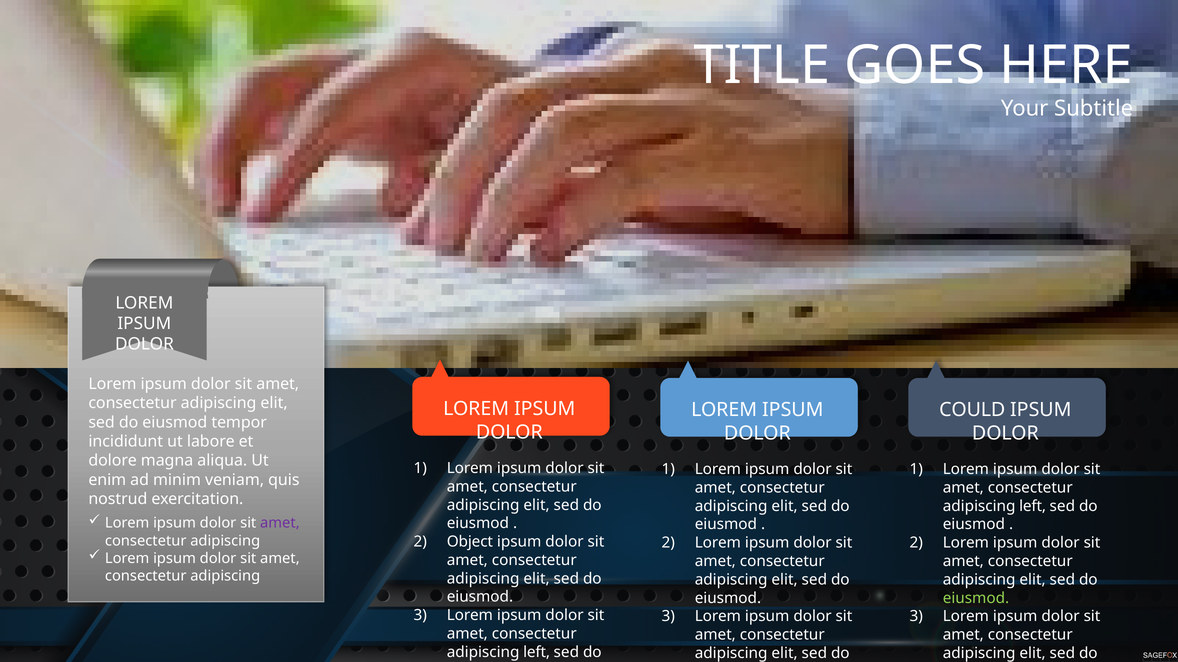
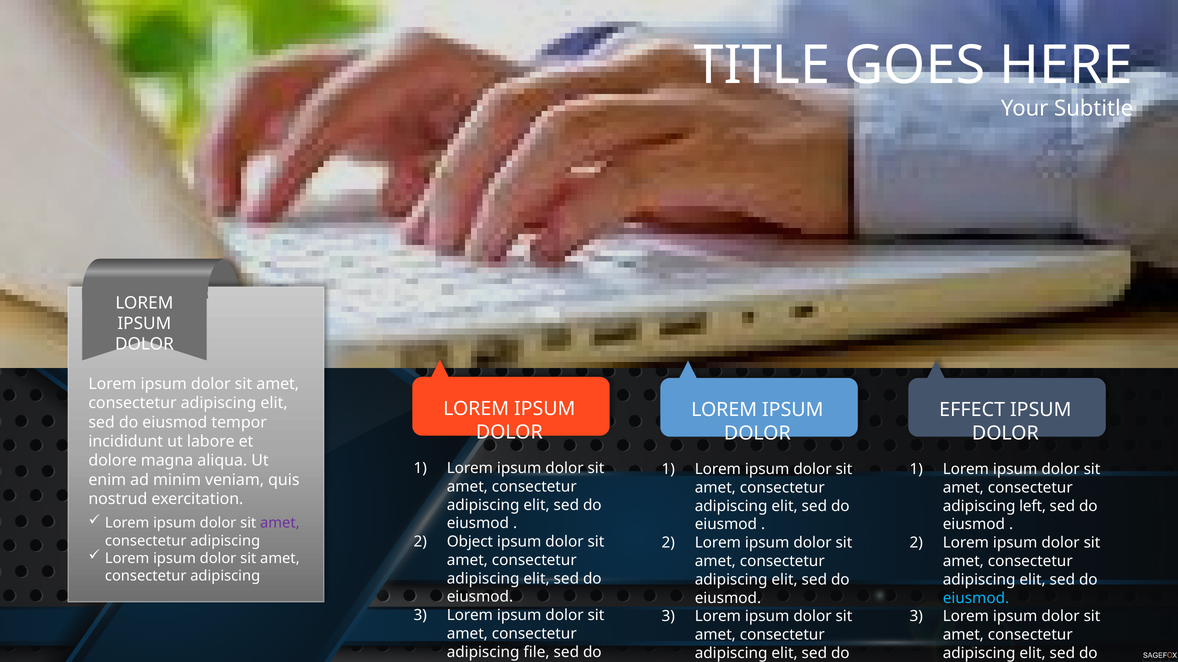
COULD: COULD -> EFFECT
eiusmod at (976, 599) colour: light green -> light blue
left at (537, 653): left -> file
